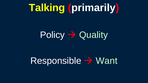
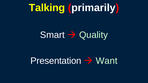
Policy: Policy -> Smart
Responsible: Responsible -> Presentation
